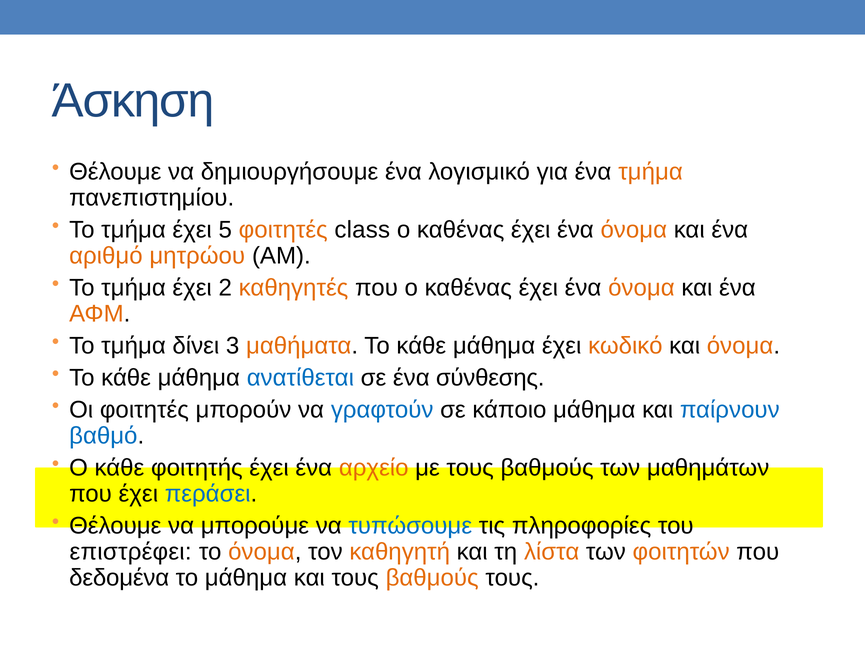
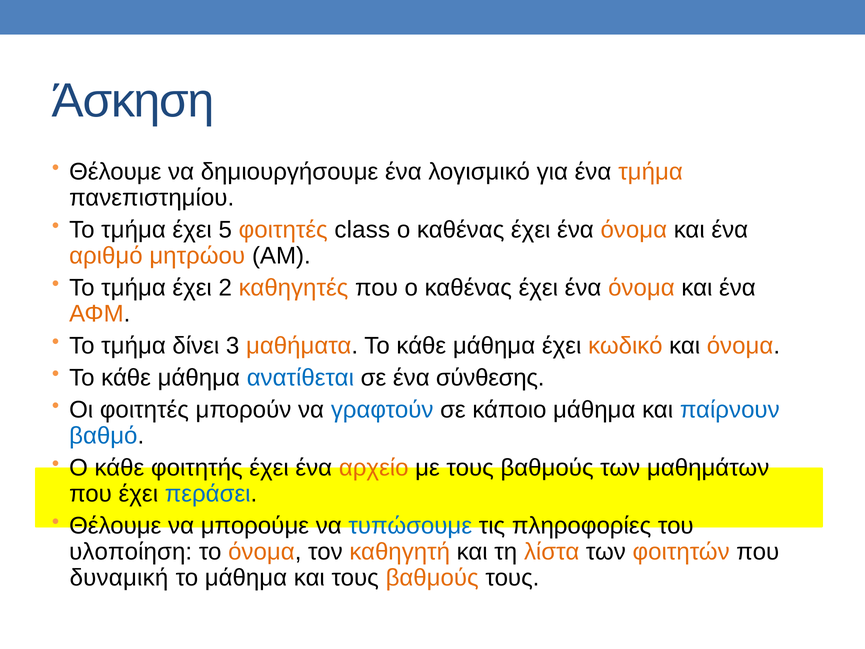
επιστρέφει: επιστρέφει -> υλοποίηση
δεδομένα: δεδομένα -> δυναμική
